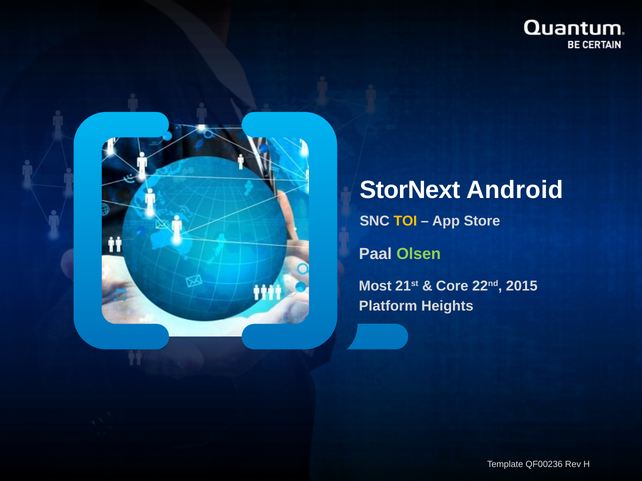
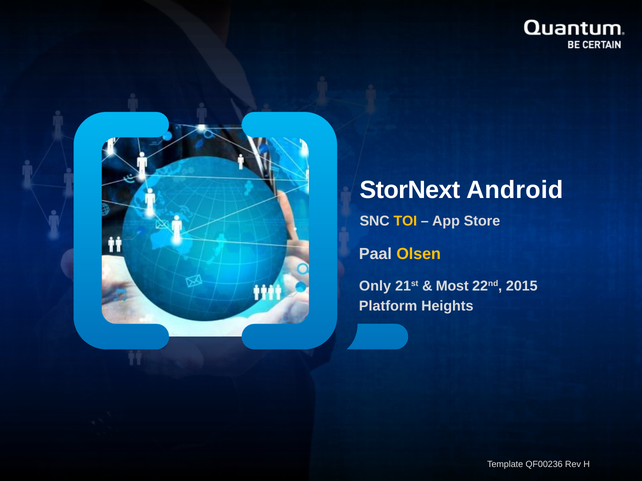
Olsen colour: light green -> yellow
Most: Most -> Only
Core: Core -> Most
